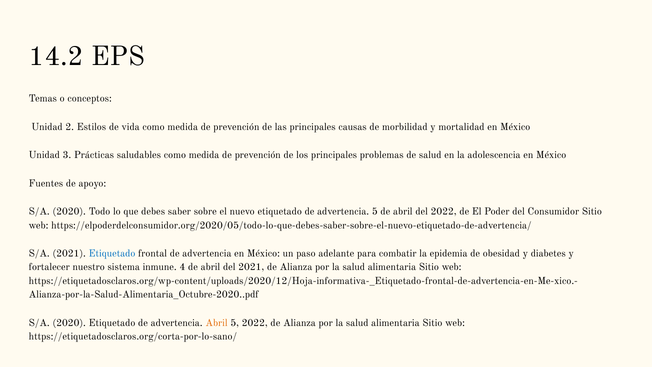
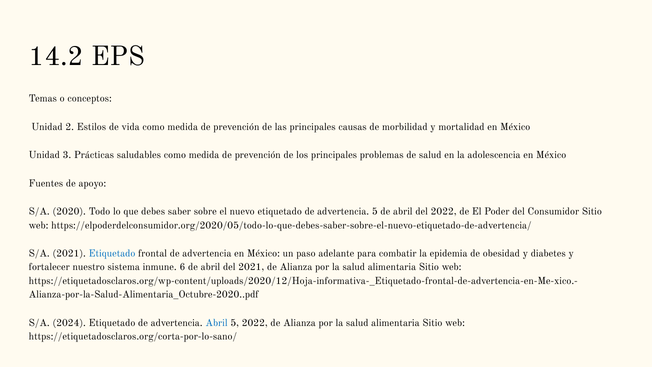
4: 4 -> 6
2020 at (69, 323): 2020 -> 2024
Abril at (216, 323) colour: orange -> blue
